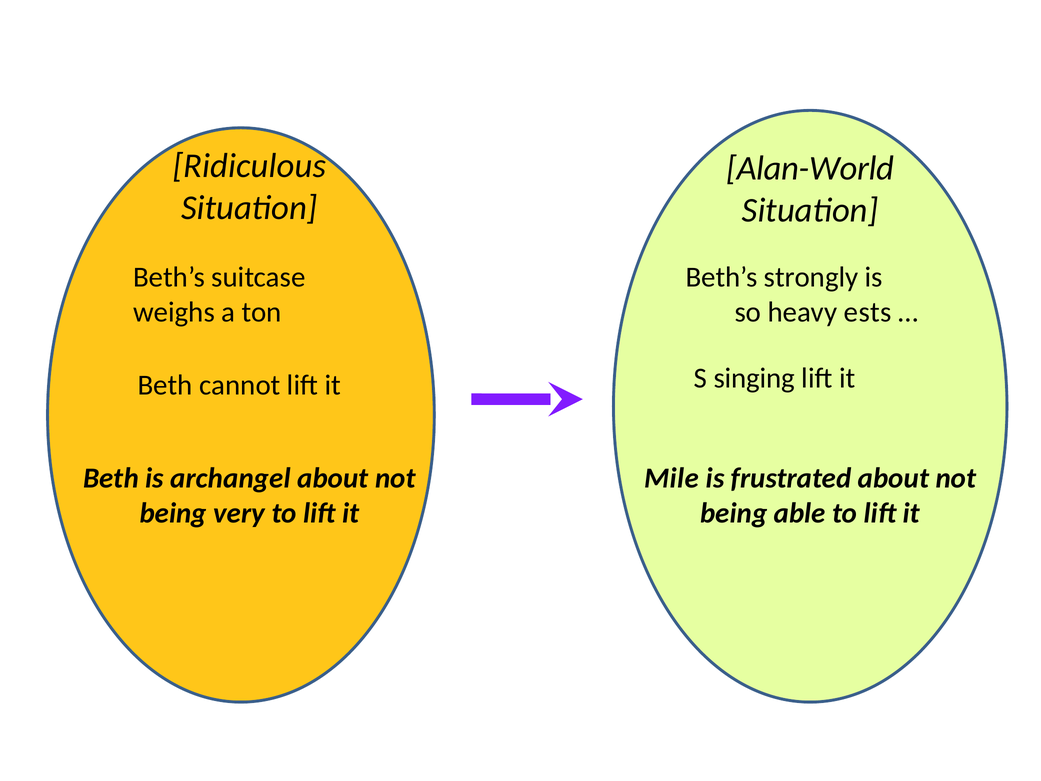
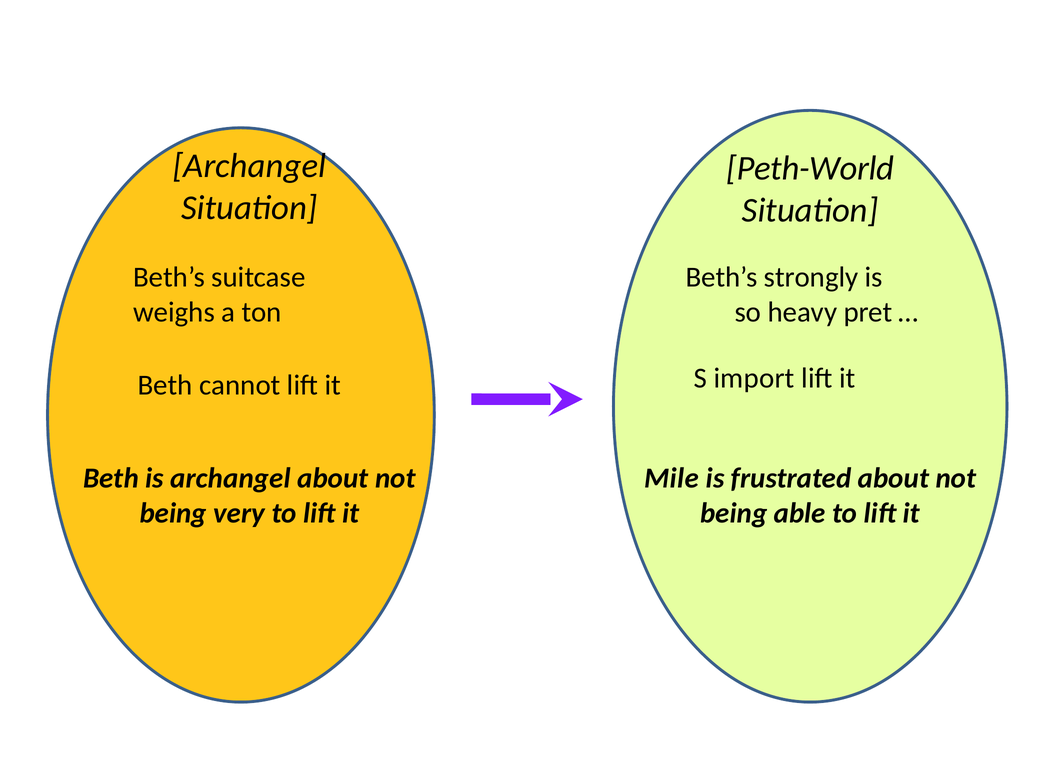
Ridiculous at (249, 166): Ridiculous -> Archangel
Alan-World: Alan-World -> Peth-World
ests: ests -> pret
singing: singing -> import
